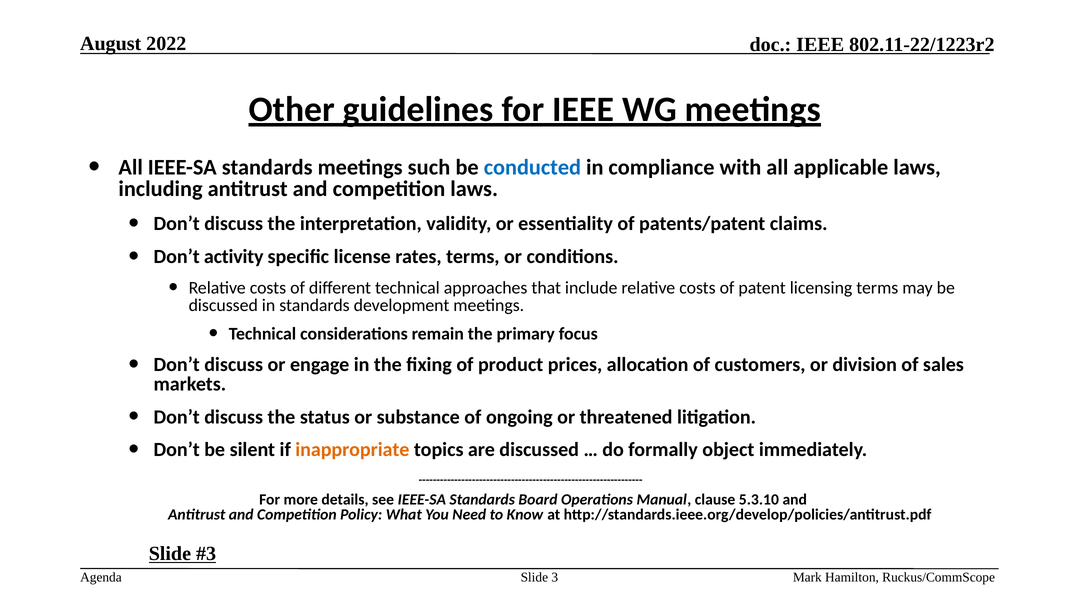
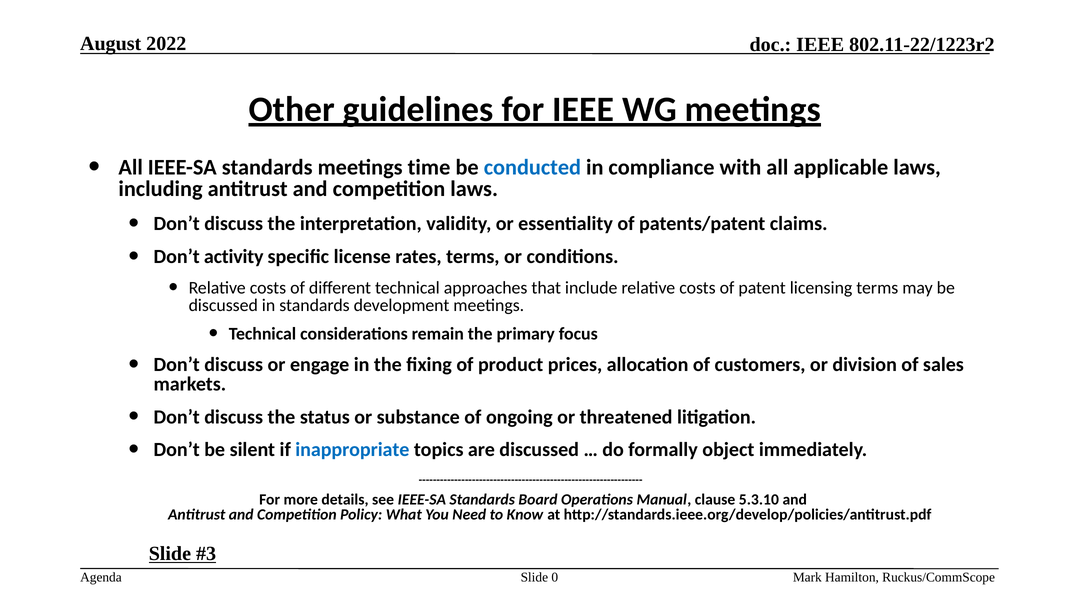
such: such -> time
inappropriate colour: orange -> blue
3: 3 -> 0
